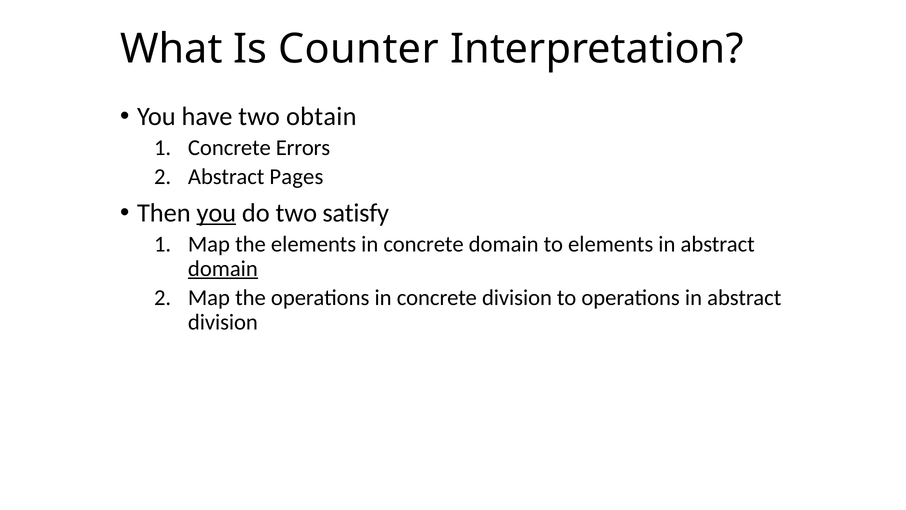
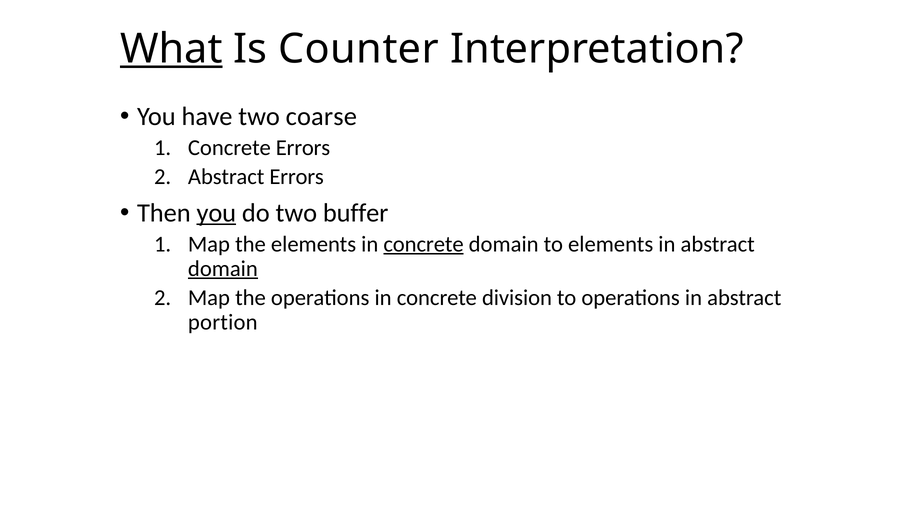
What underline: none -> present
obtain: obtain -> coarse
Abstract Pages: Pages -> Errors
satisfy: satisfy -> buffer
concrete at (424, 244) underline: none -> present
division at (223, 322): division -> portion
